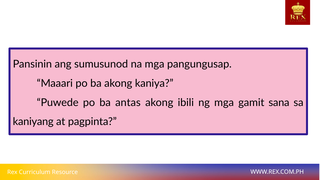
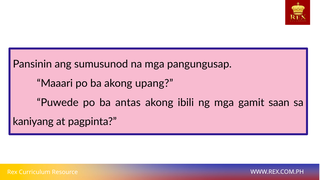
kaniya: kaniya -> upang
sana: sana -> saan
